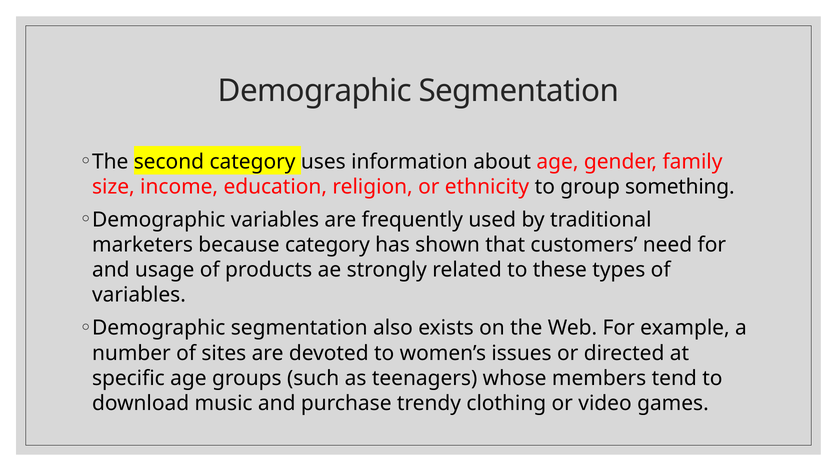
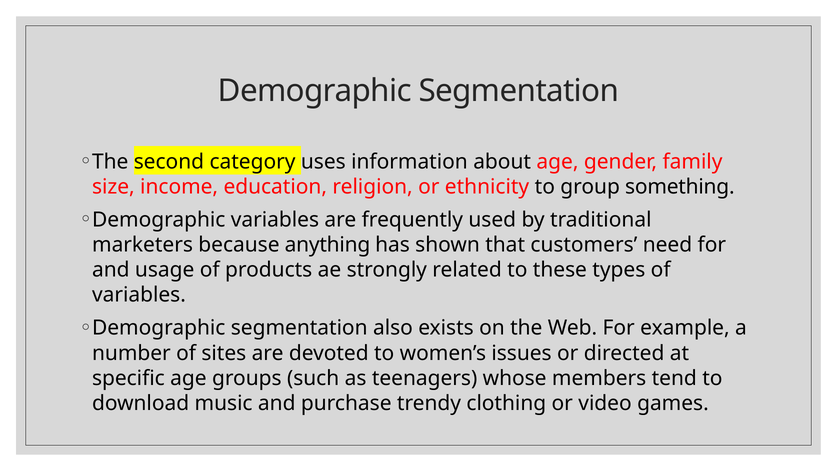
because category: category -> anything
